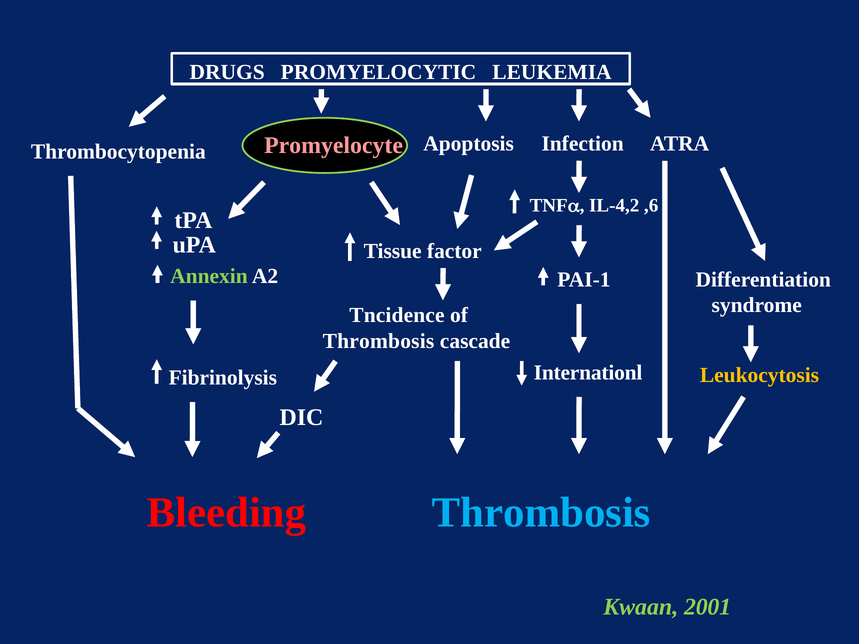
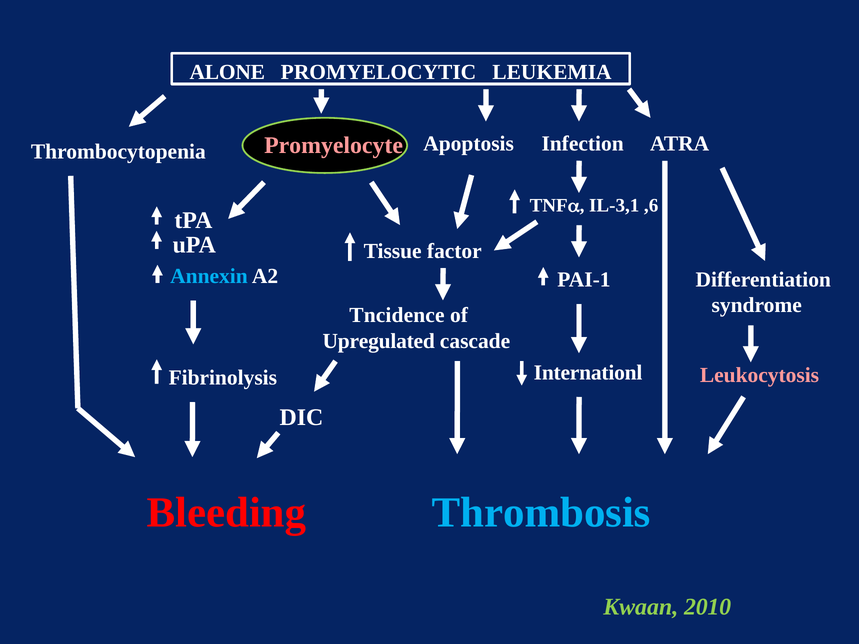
DRUGS: DRUGS -> ALONE
IL-4,2: IL-4,2 -> IL-3,1
Annexin colour: light green -> light blue
Thrombosis at (378, 341): Thrombosis -> Upregulated
Leukocytosis colour: yellow -> pink
2001: 2001 -> 2010
